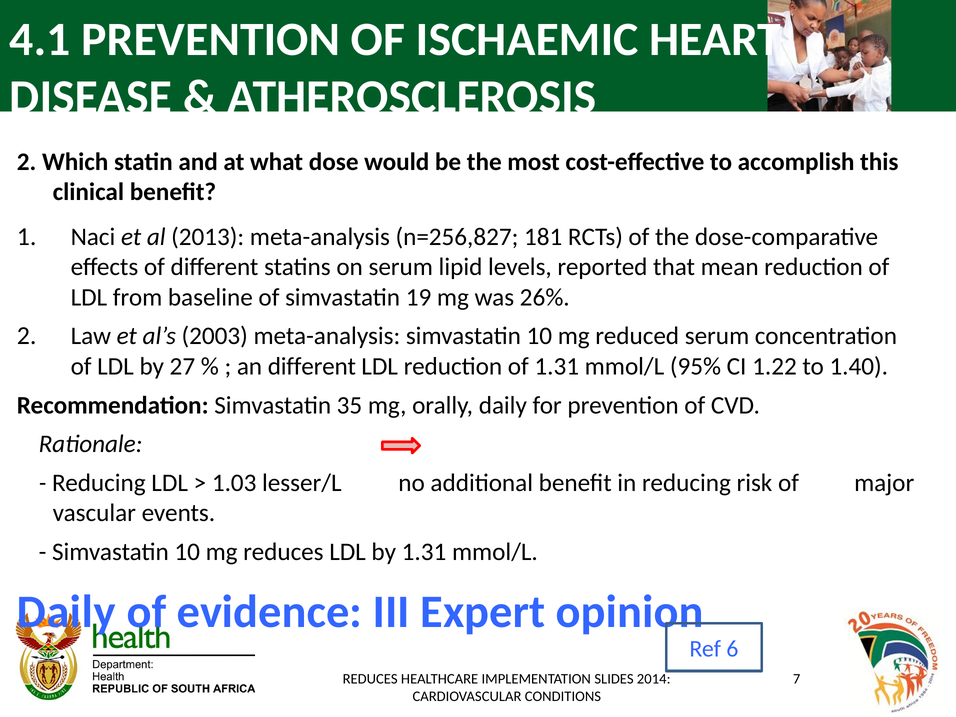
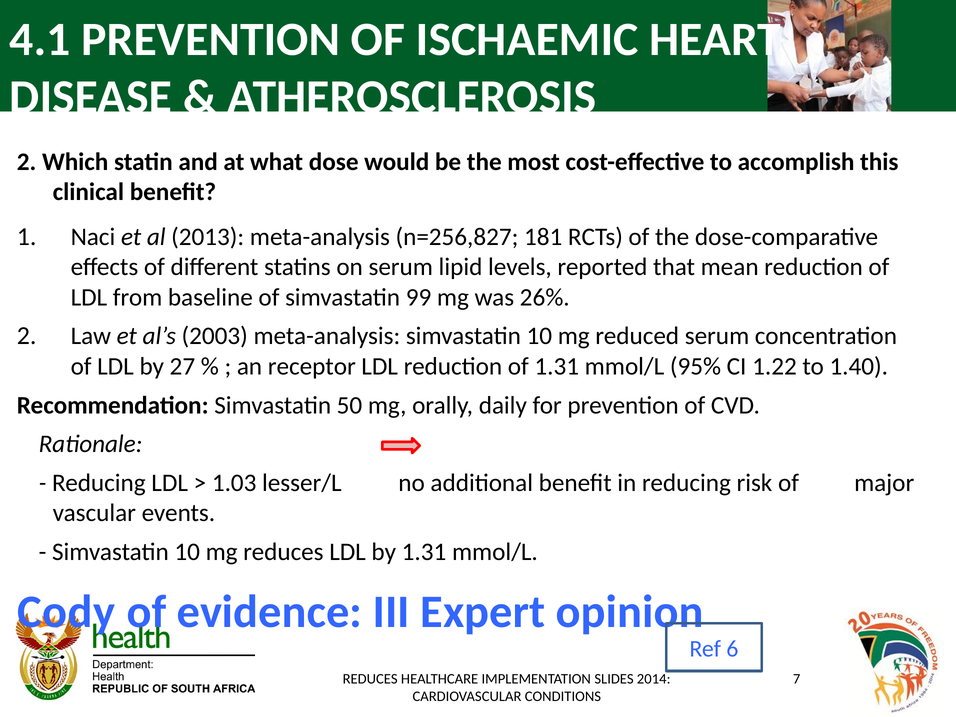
19: 19 -> 99
an different: different -> receptor
35: 35 -> 50
Daily at (66, 612): Daily -> Cody
